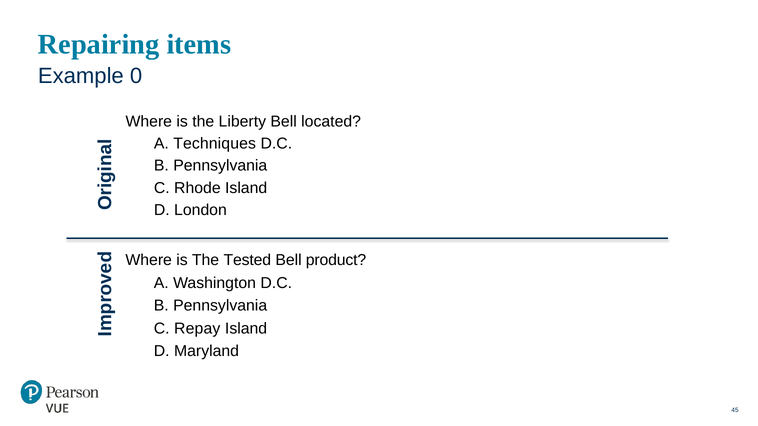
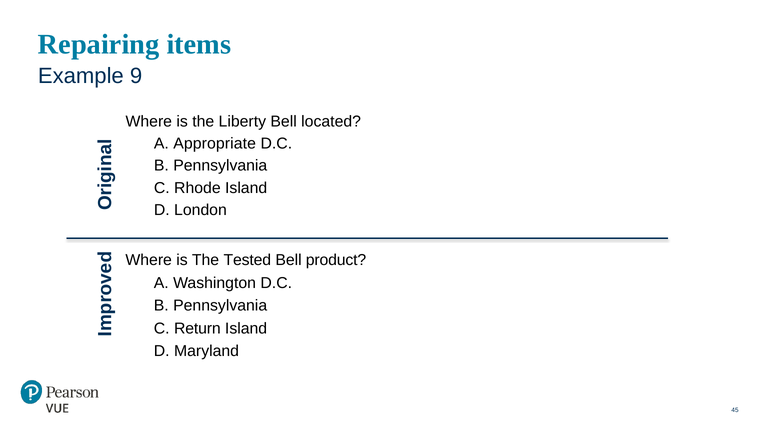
0: 0 -> 9
Techniques: Techniques -> Appropriate
Repay: Repay -> Return
